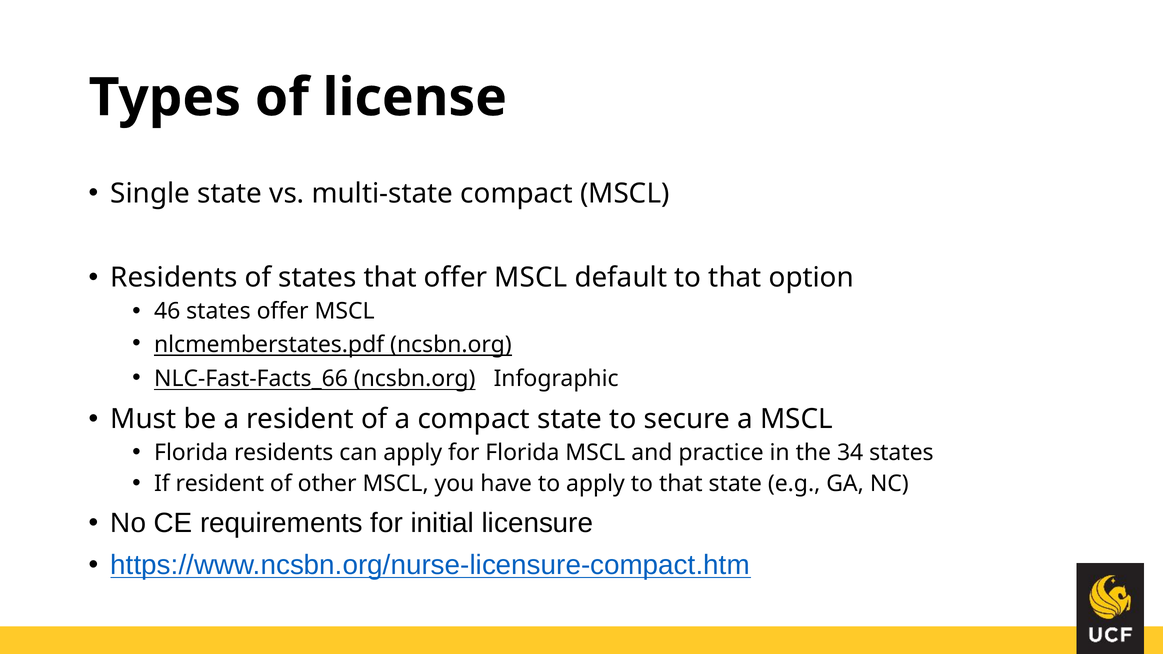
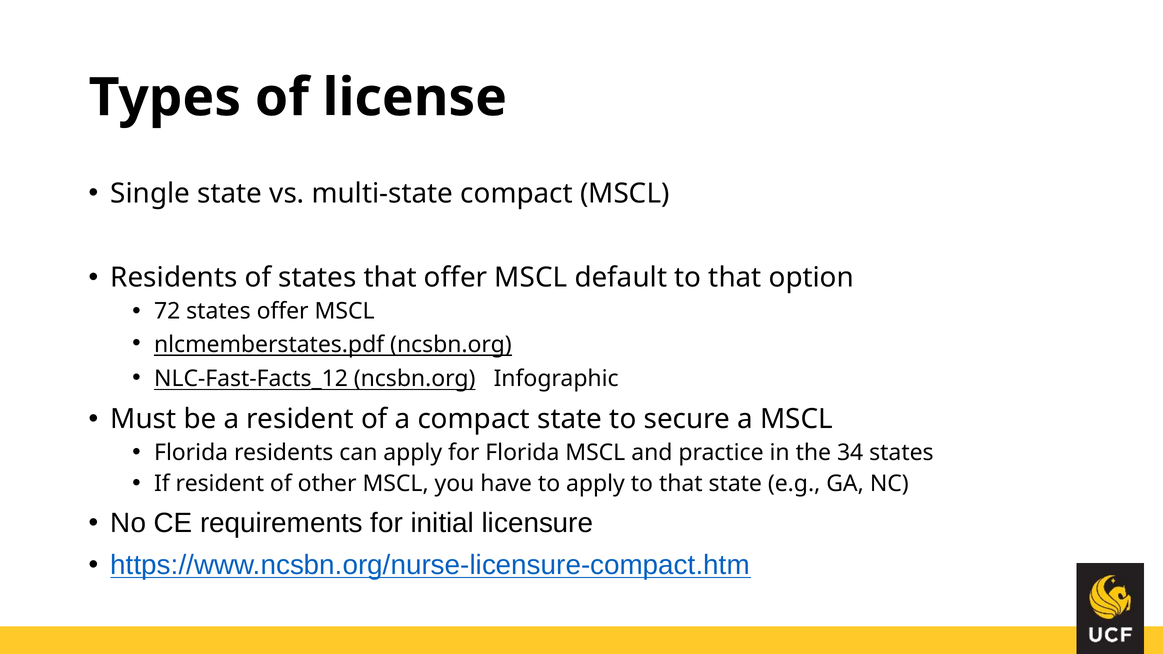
46: 46 -> 72
NLC-Fast-Facts_66: NLC-Fast-Facts_66 -> NLC-Fast-Facts_12
